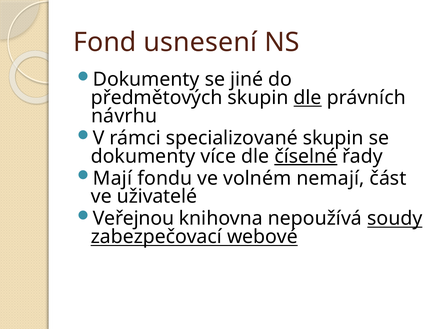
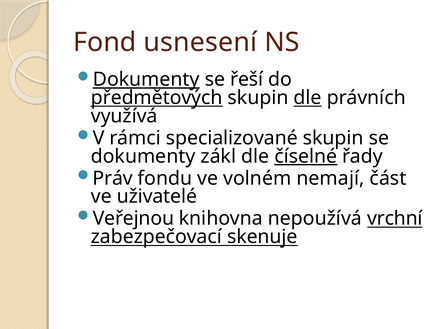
Dokumenty at (146, 80) underline: none -> present
jiné: jiné -> řeší
předmětových underline: none -> present
návrhu: návrhu -> využívá
více: více -> zákl
Mají: Mají -> Práv
soudy: soudy -> vrchní
webové: webové -> skenuje
